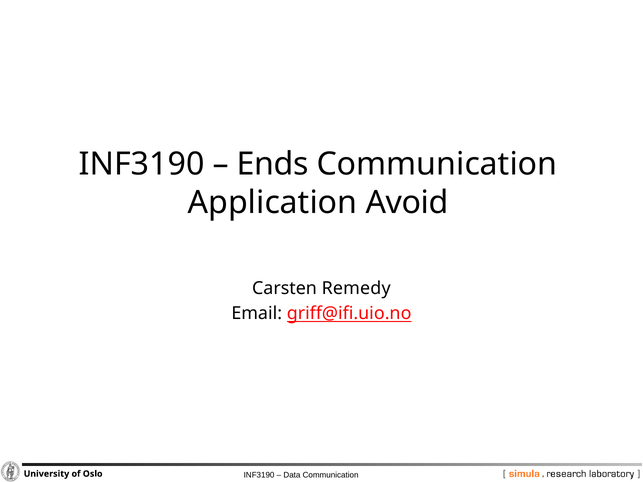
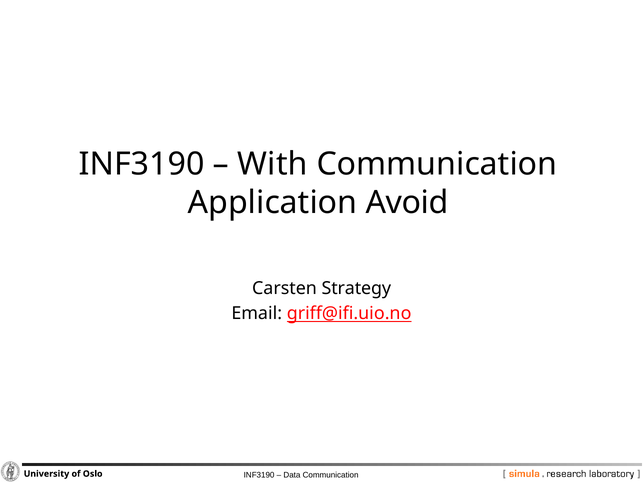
Ends: Ends -> With
Remedy: Remedy -> Strategy
